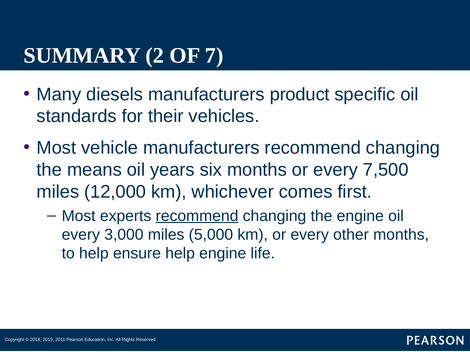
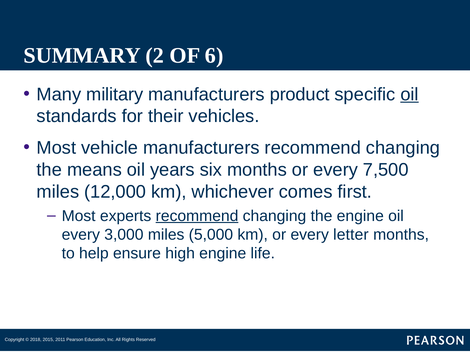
7: 7 -> 6
diesels: diesels -> military
oil at (410, 94) underline: none -> present
other: other -> letter
ensure help: help -> high
